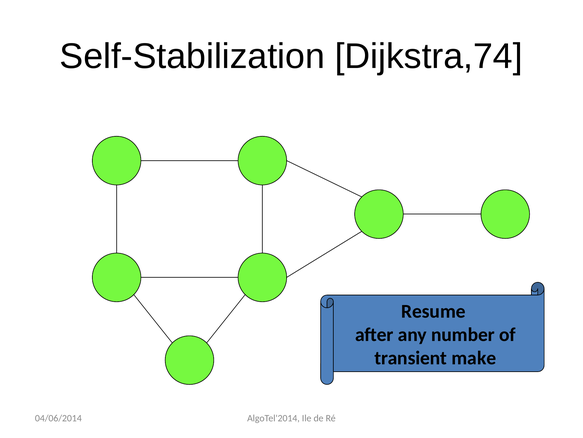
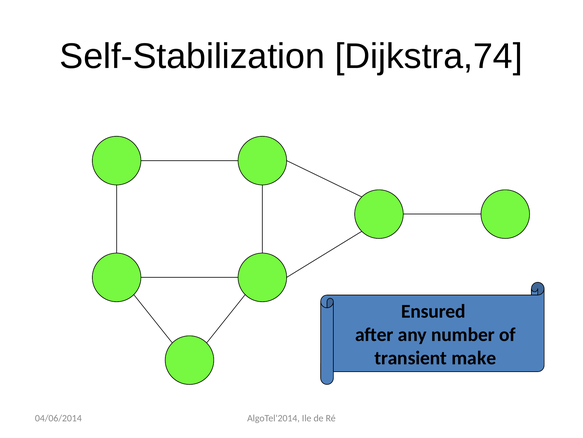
Resume: Resume -> Ensured
